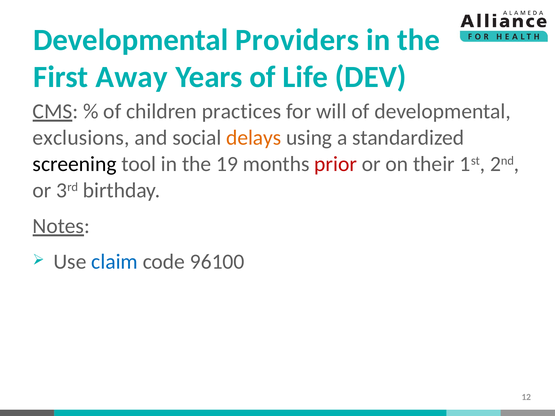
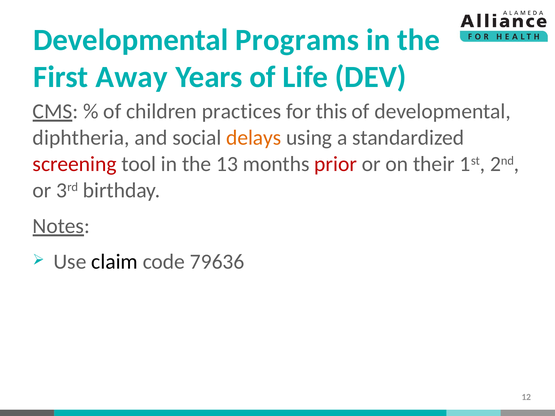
Providers: Providers -> Programs
will: will -> this
exclusions: exclusions -> diphtheria
screening colour: black -> red
19: 19 -> 13
claim colour: blue -> black
96100: 96100 -> 79636
